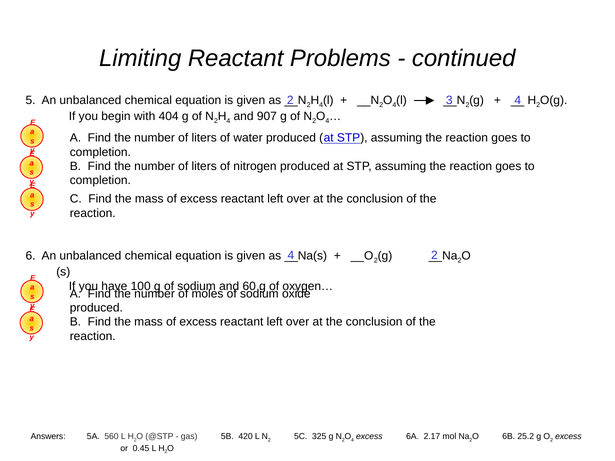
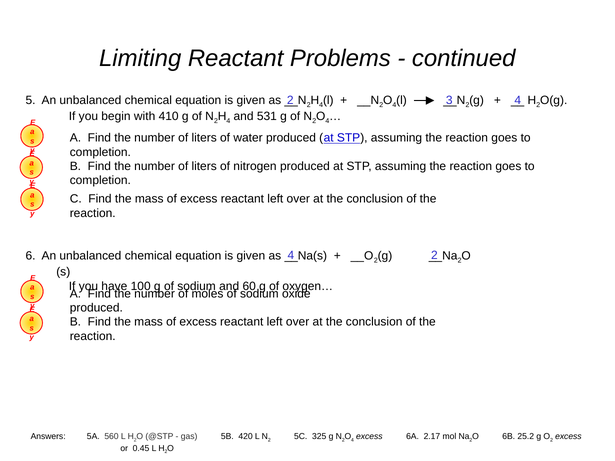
404: 404 -> 410
907: 907 -> 531
